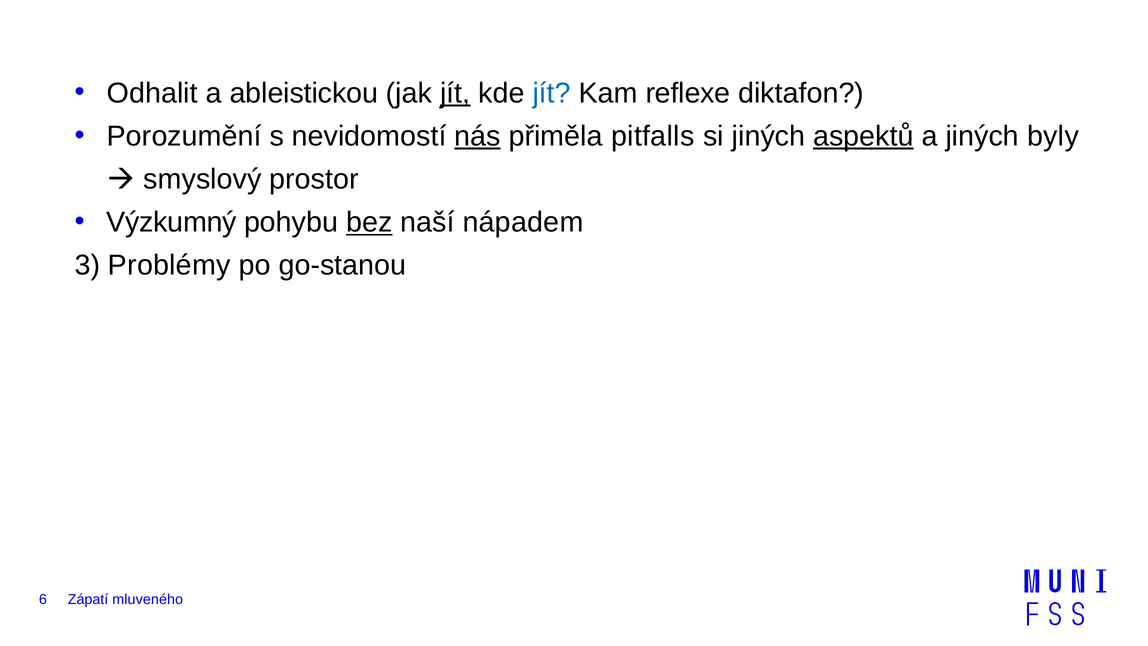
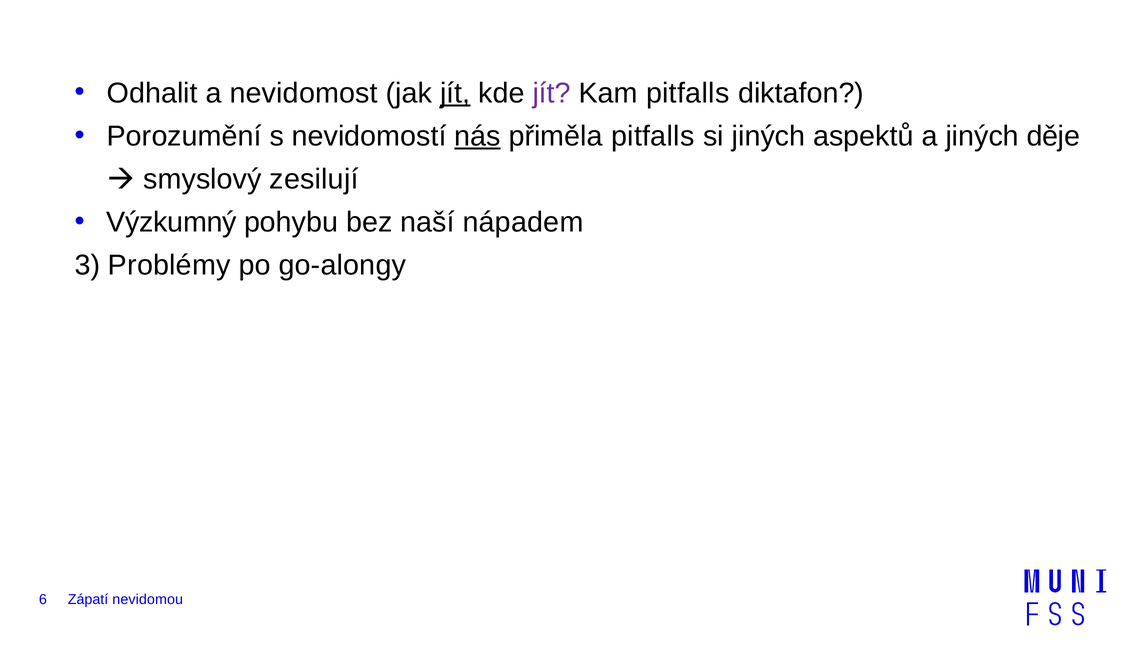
ableistickou: ableistickou -> nevidomost
jít at (552, 93) colour: blue -> purple
Kam reflexe: reflexe -> pitfalls
aspektů underline: present -> none
byly: byly -> děje
prostor: prostor -> zesilují
bez underline: present -> none
go-stanou: go-stanou -> go-alongy
mluveného: mluveného -> nevidomou
